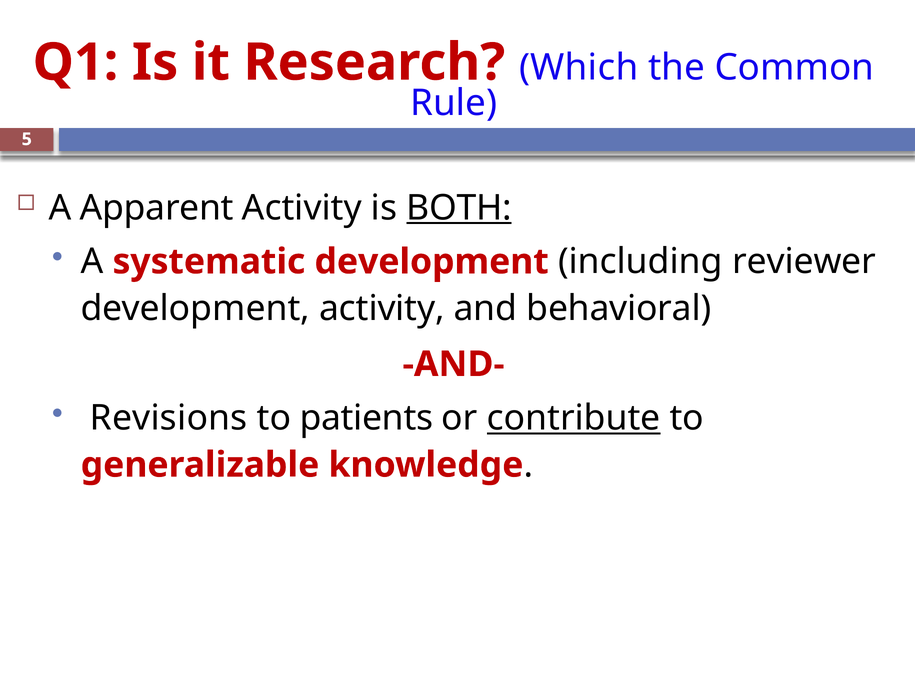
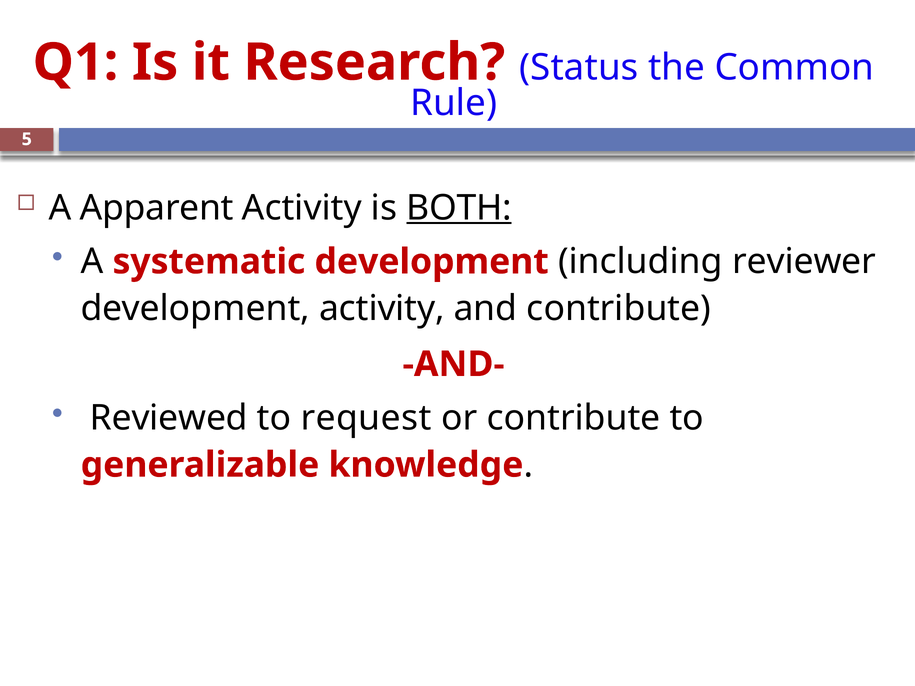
Which: Which -> Status
and behavioral: behavioral -> contribute
Revisions: Revisions -> Reviewed
patients: patients -> request
contribute at (574, 418) underline: present -> none
